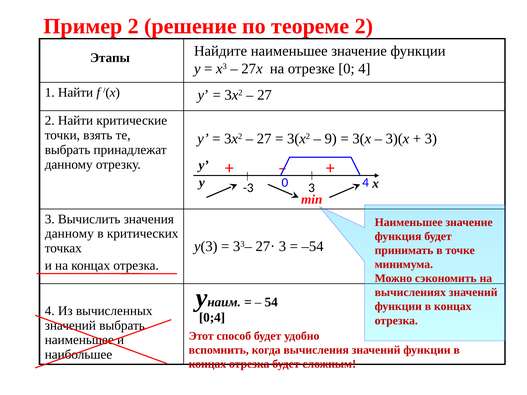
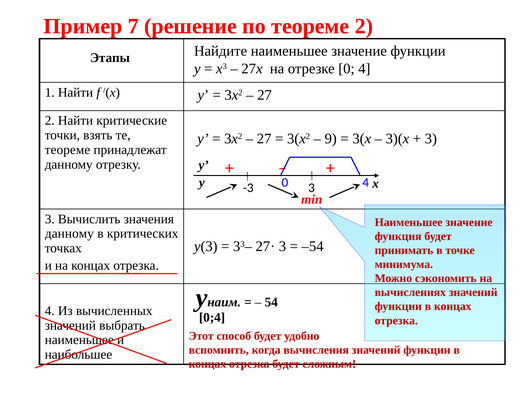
Пример 2: 2 -> 7
выбрать at (68, 150): выбрать -> теореме
